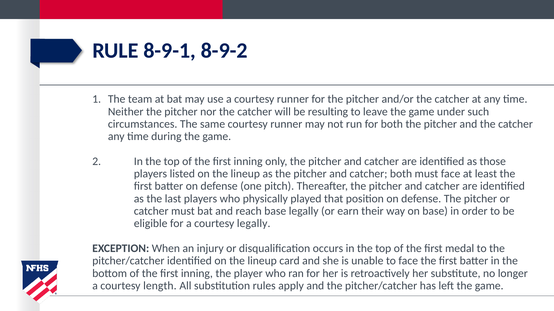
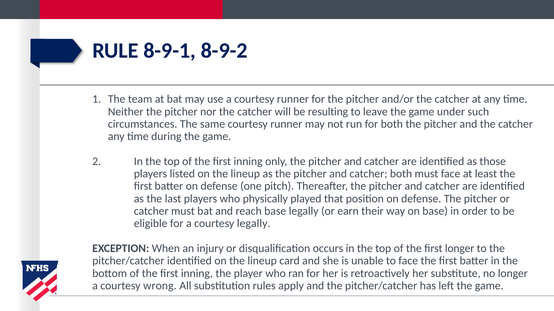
first medal: medal -> longer
length: length -> wrong
